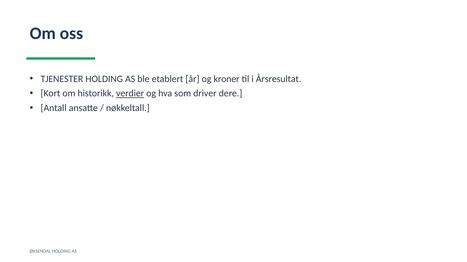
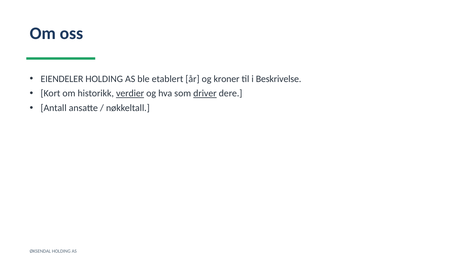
TJENESTER: TJENESTER -> EIENDELER
Årsresultat: Årsresultat -> Beskrivelse
driver underline: none -> present
